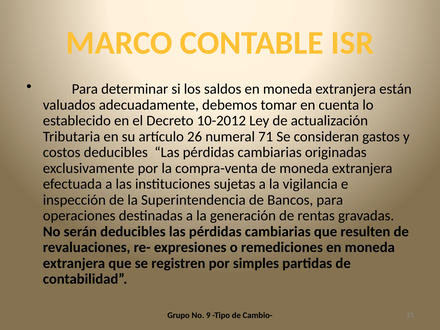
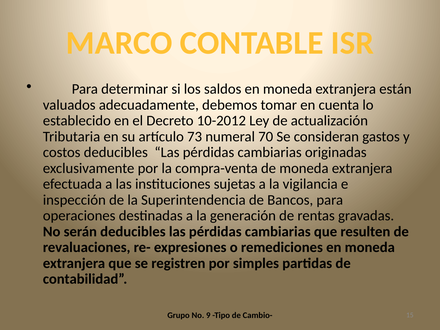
26: 26 -> 73
71: 71 -> 70
